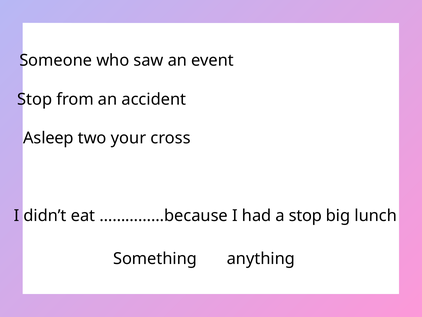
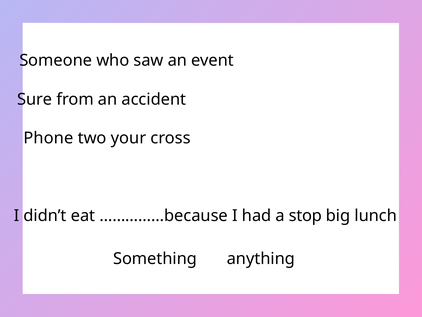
Stop at (35, 99): Stop -> Sure
Asleep: Asleep -> Phone
